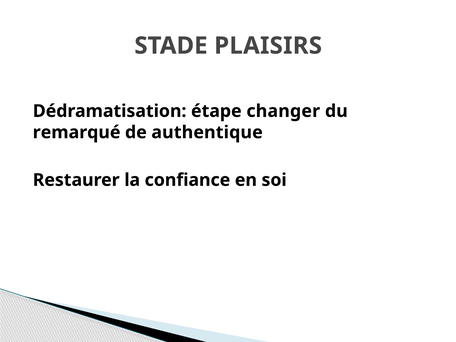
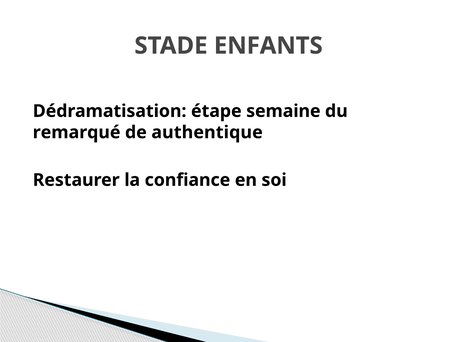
PLAISIRS: PLAISIRS -> ENFANTS
changer: changer -> semaine
